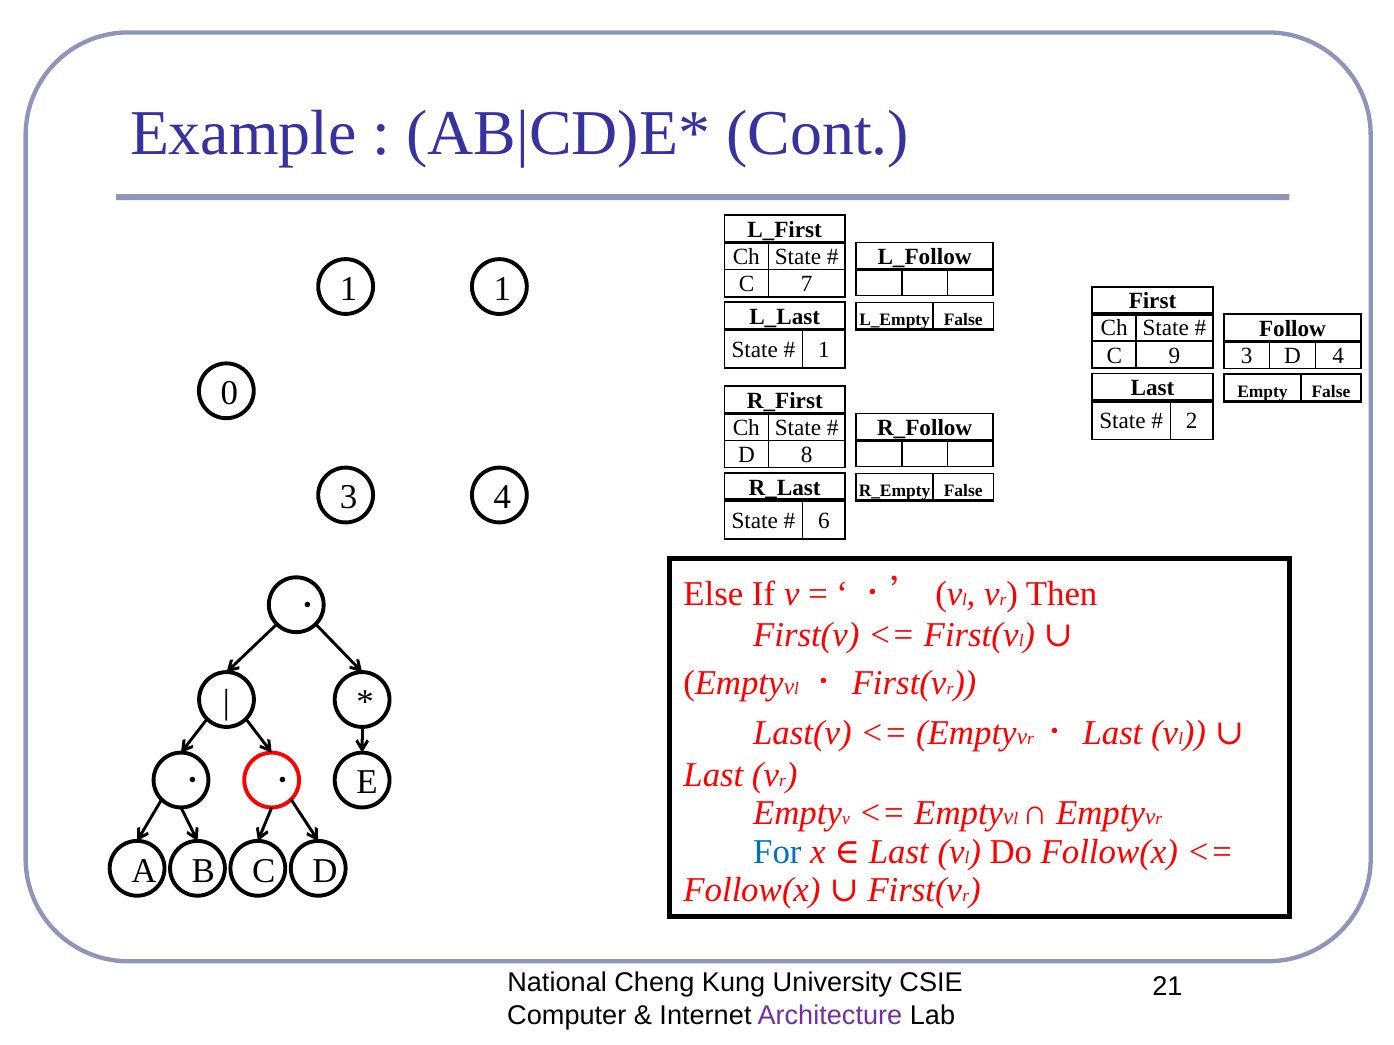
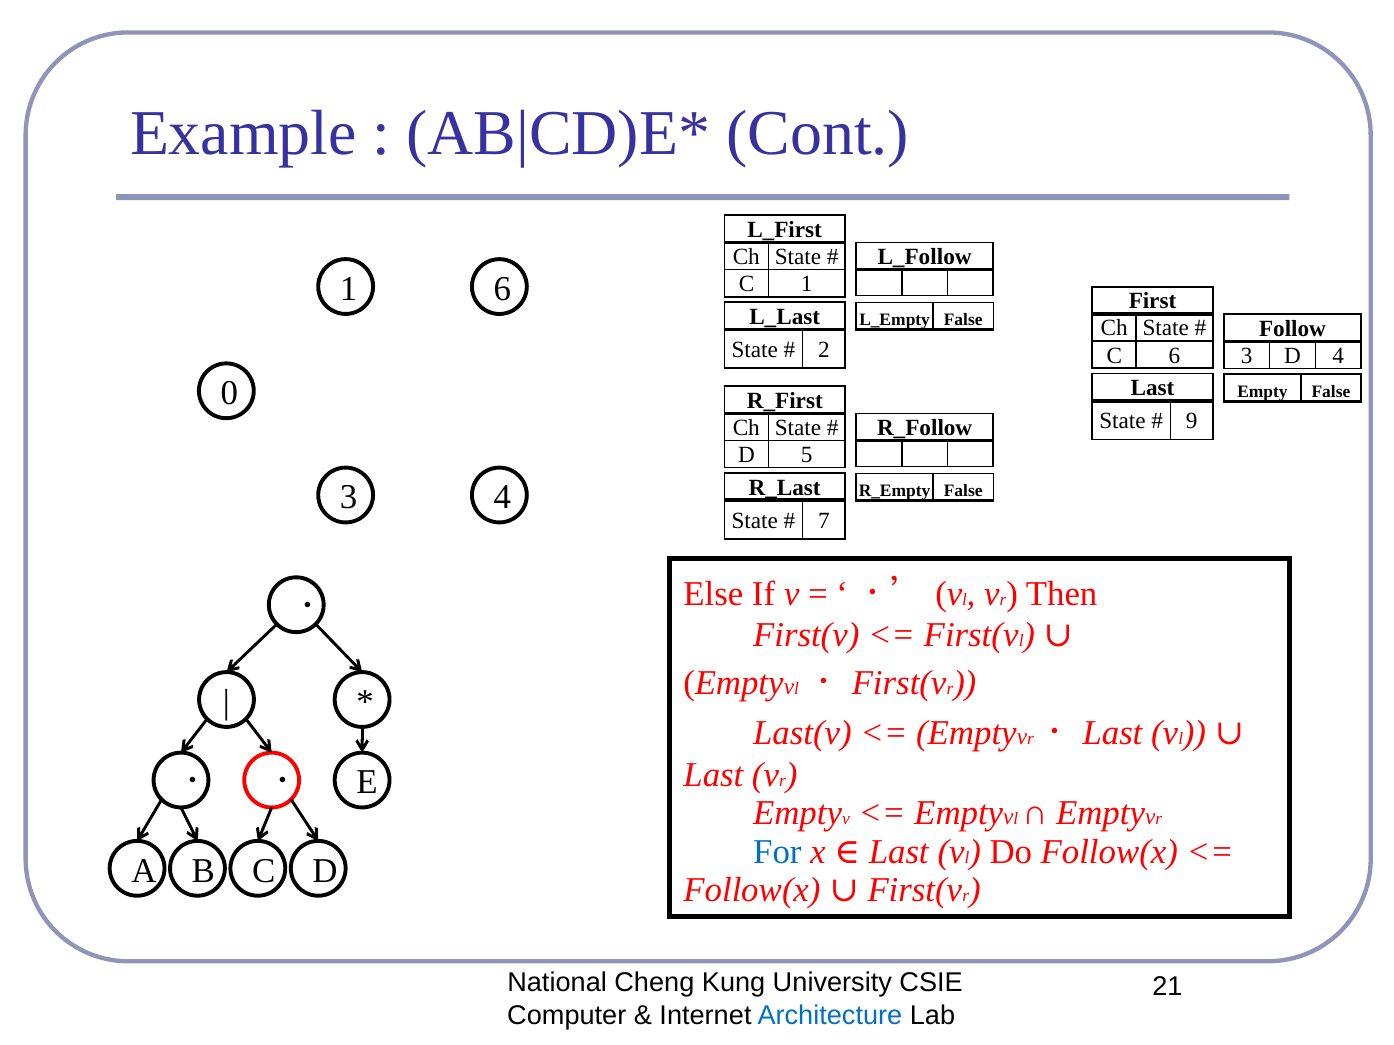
1 1: 1 -> 6
C 7: 7 -> 1
1 at (824, 350): 1 -> 2
C 9: 9 -> 6
2: 2 -> 9
8: 8 -> 5
6: 6 -> 7
Architecture colour: purple -> blue
